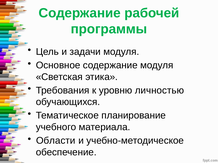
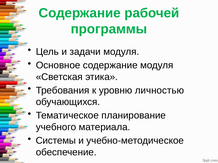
Области: Области -> Системы
